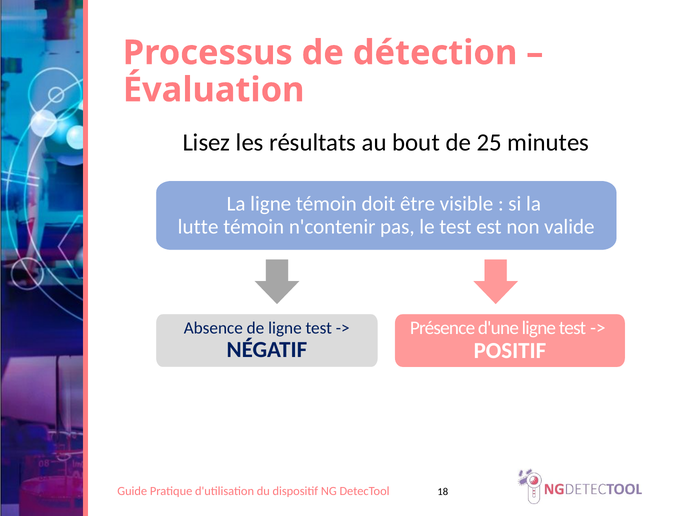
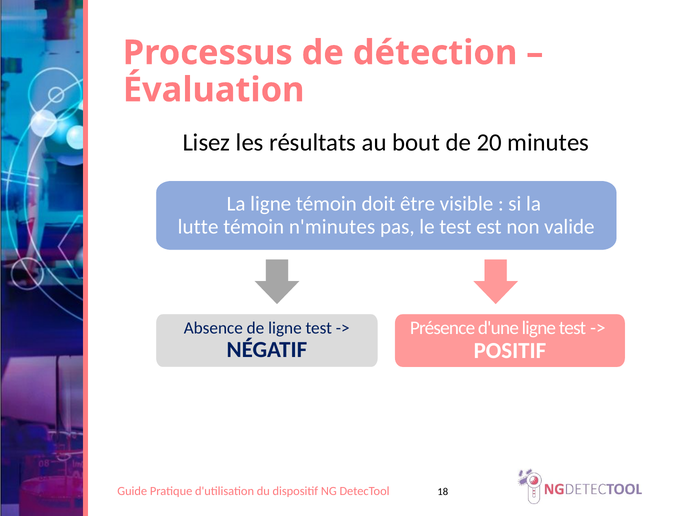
25: 25 -> 20
n'contenir: n'contenir -> n'minutes
